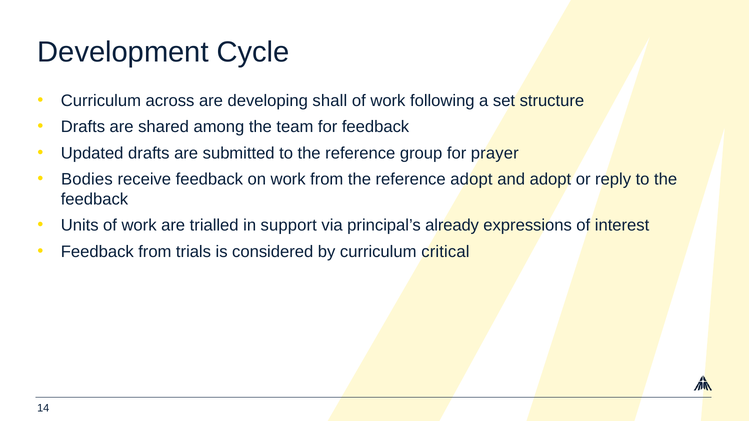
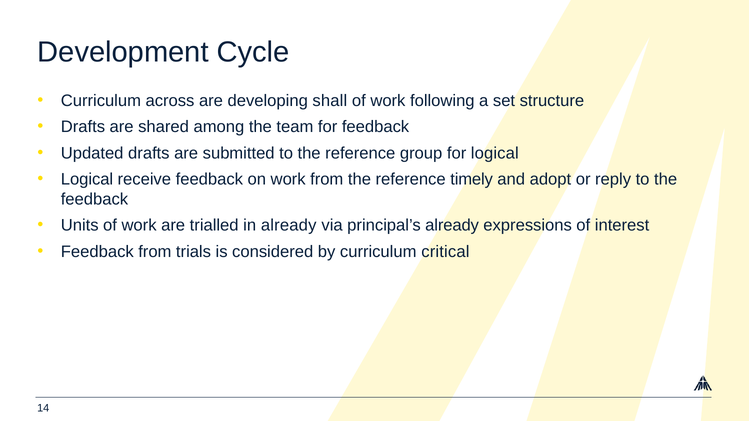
for prayer: prayer -> logical
Bodies at (87, 179): Bodies -> Logical
reference adopt: adopt -> timely
in support: support -> already
